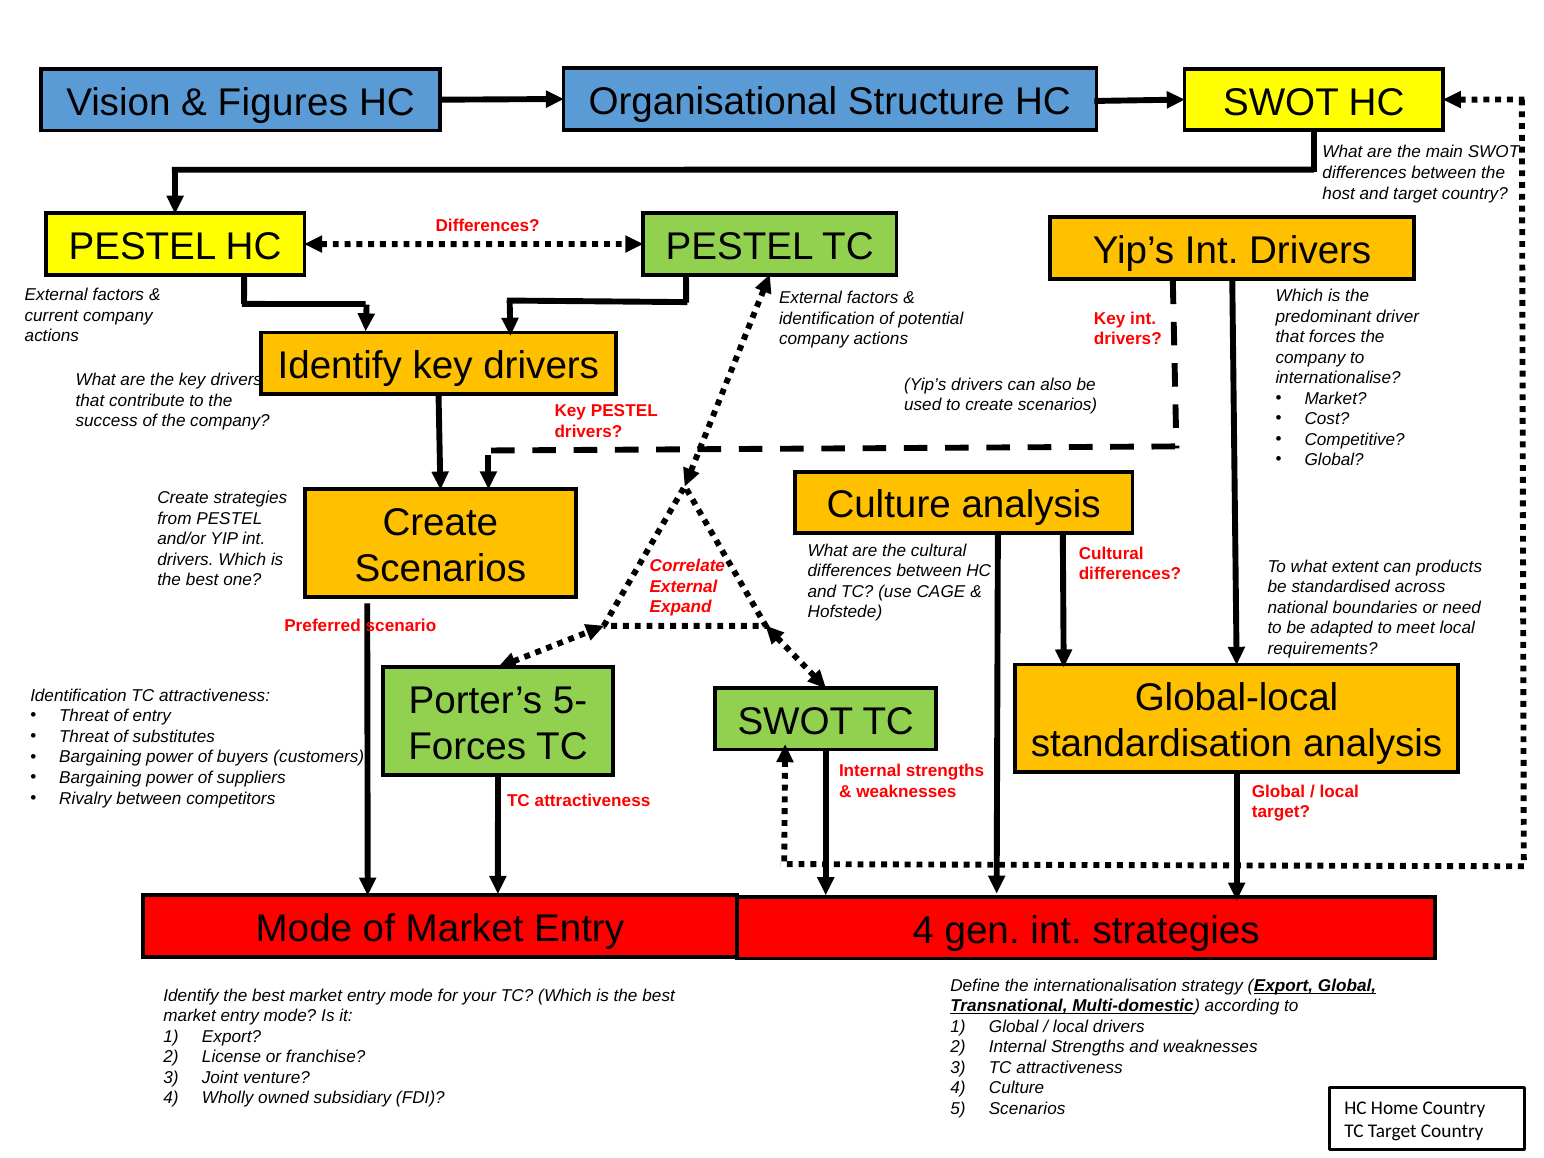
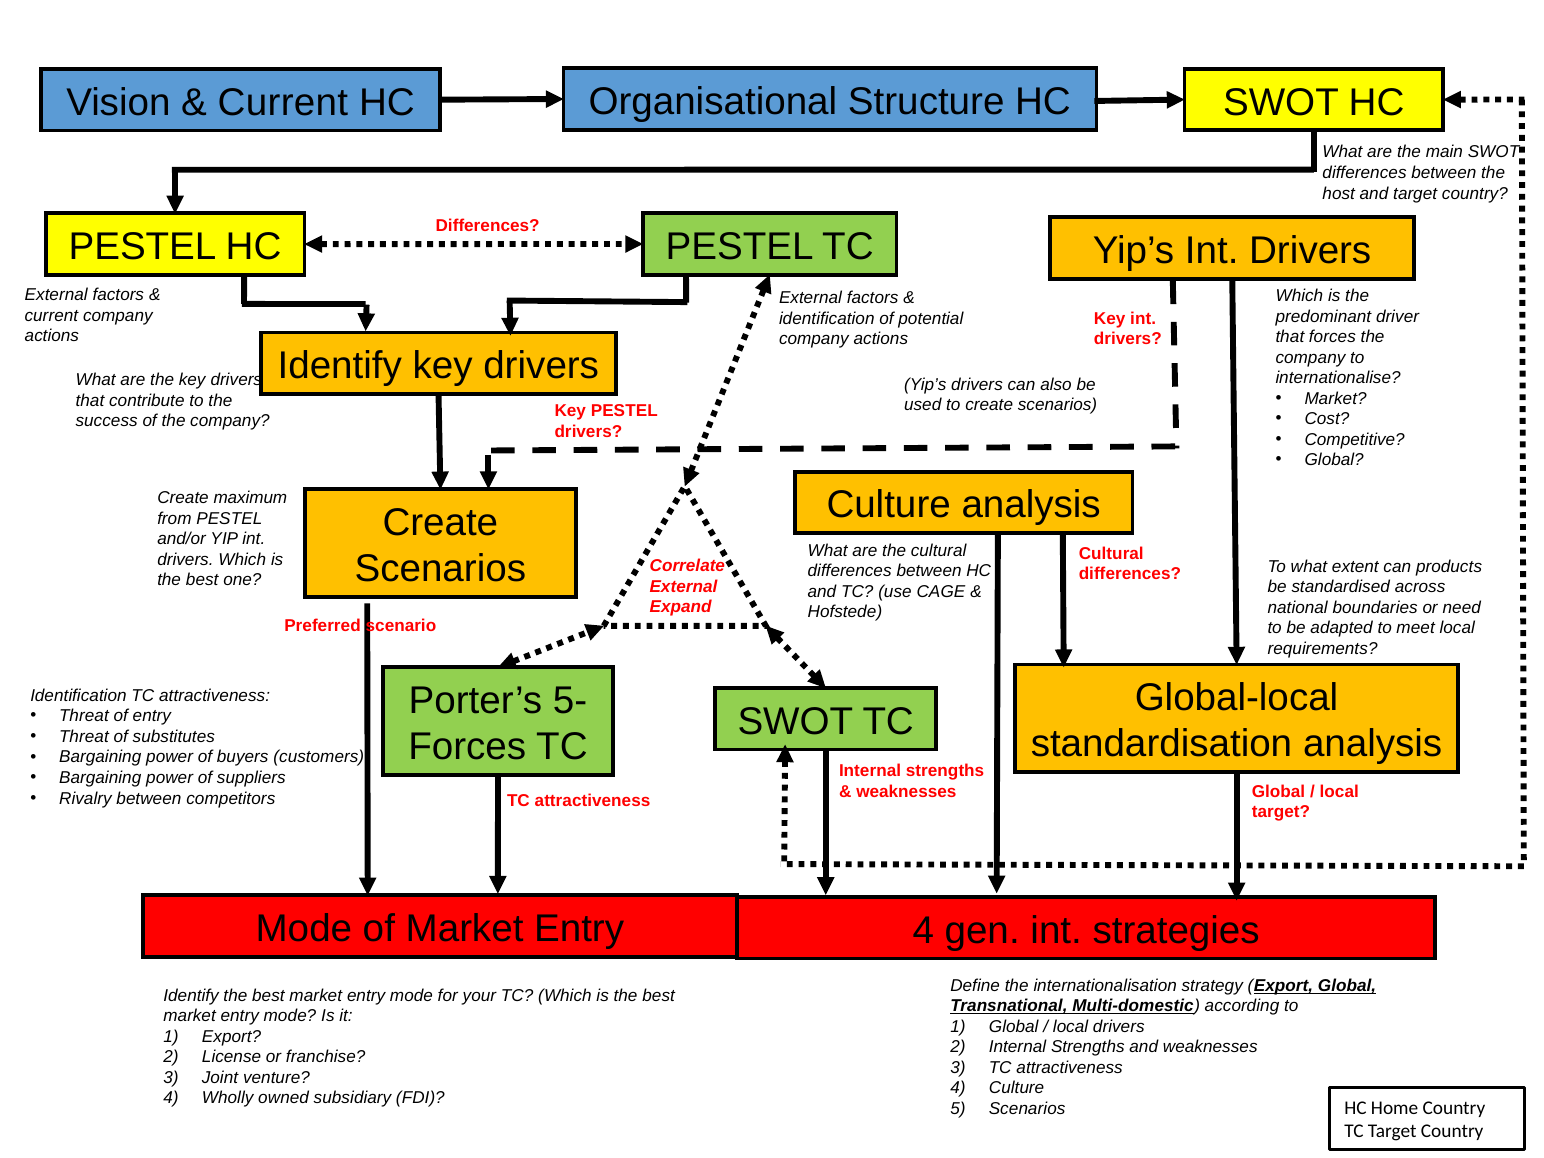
Figures at (283, 102): Figures -> Current
Create strategies: strategies -> maximum
